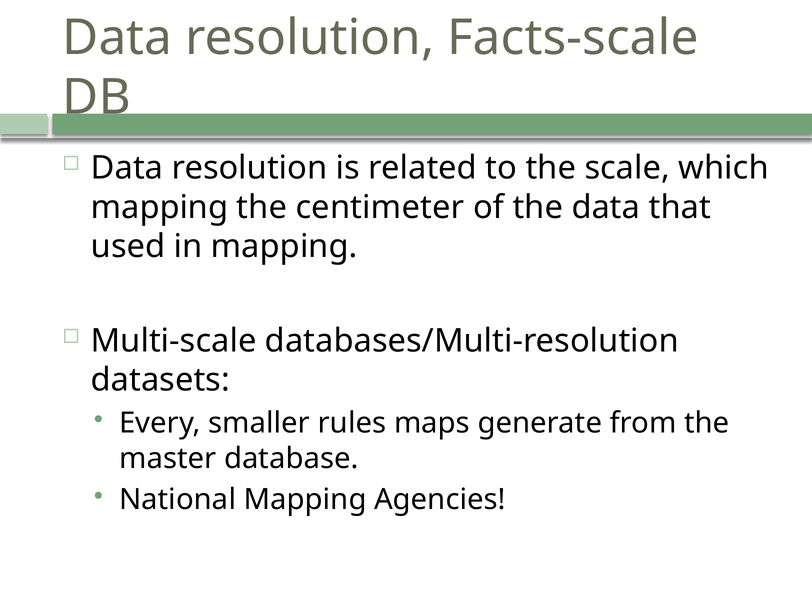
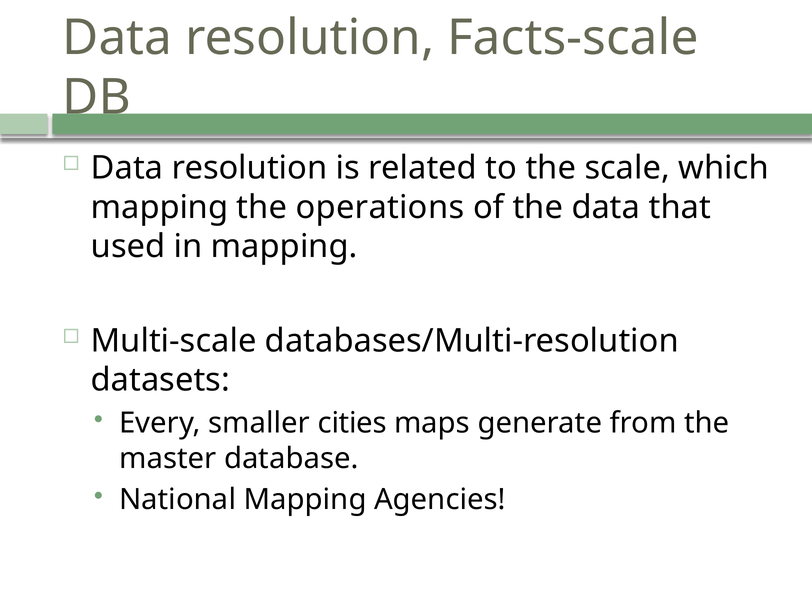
centimeter: centimeter -> operations
rules: rules -> cities
